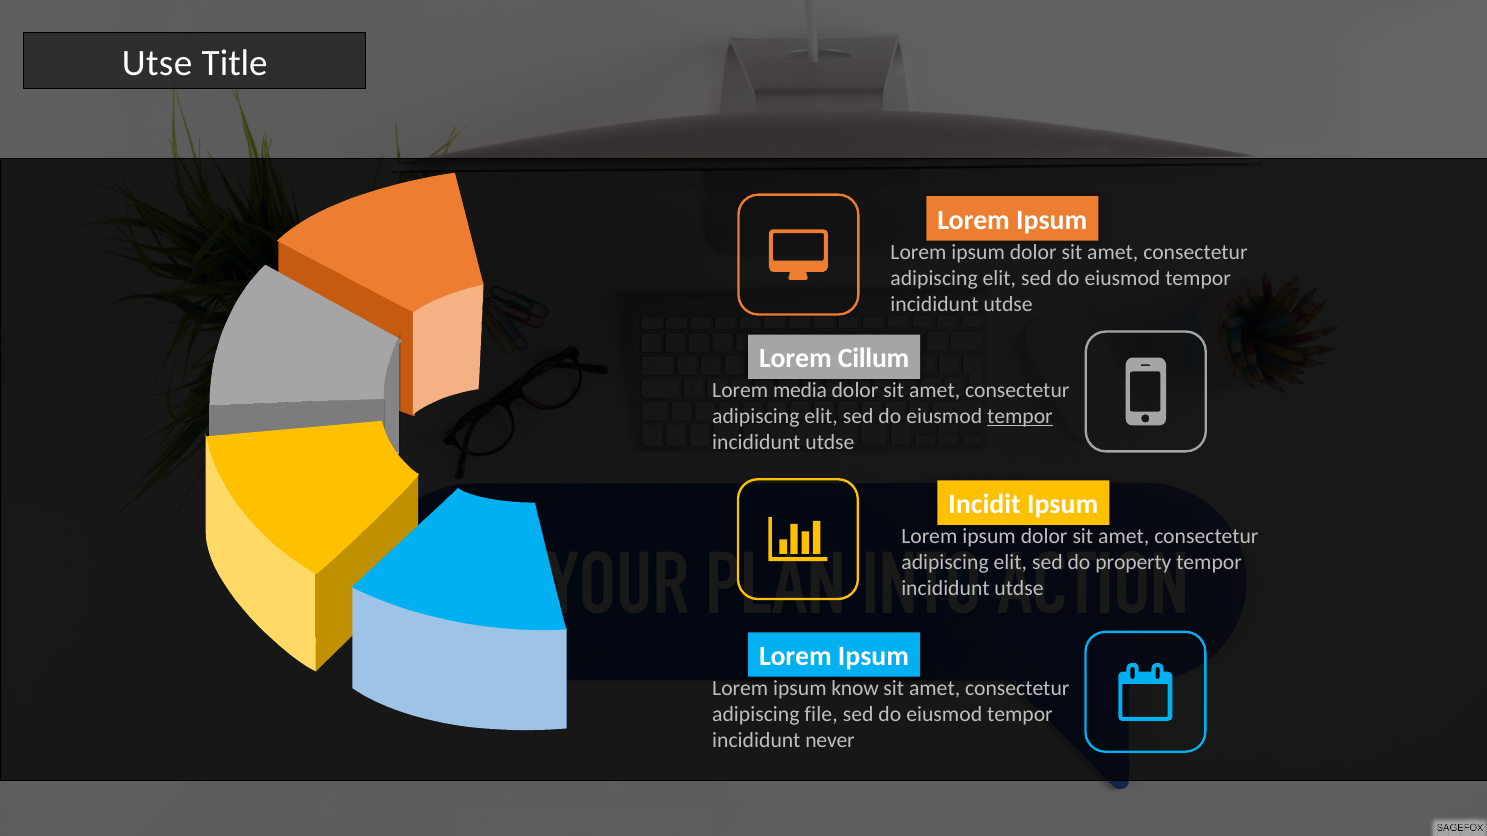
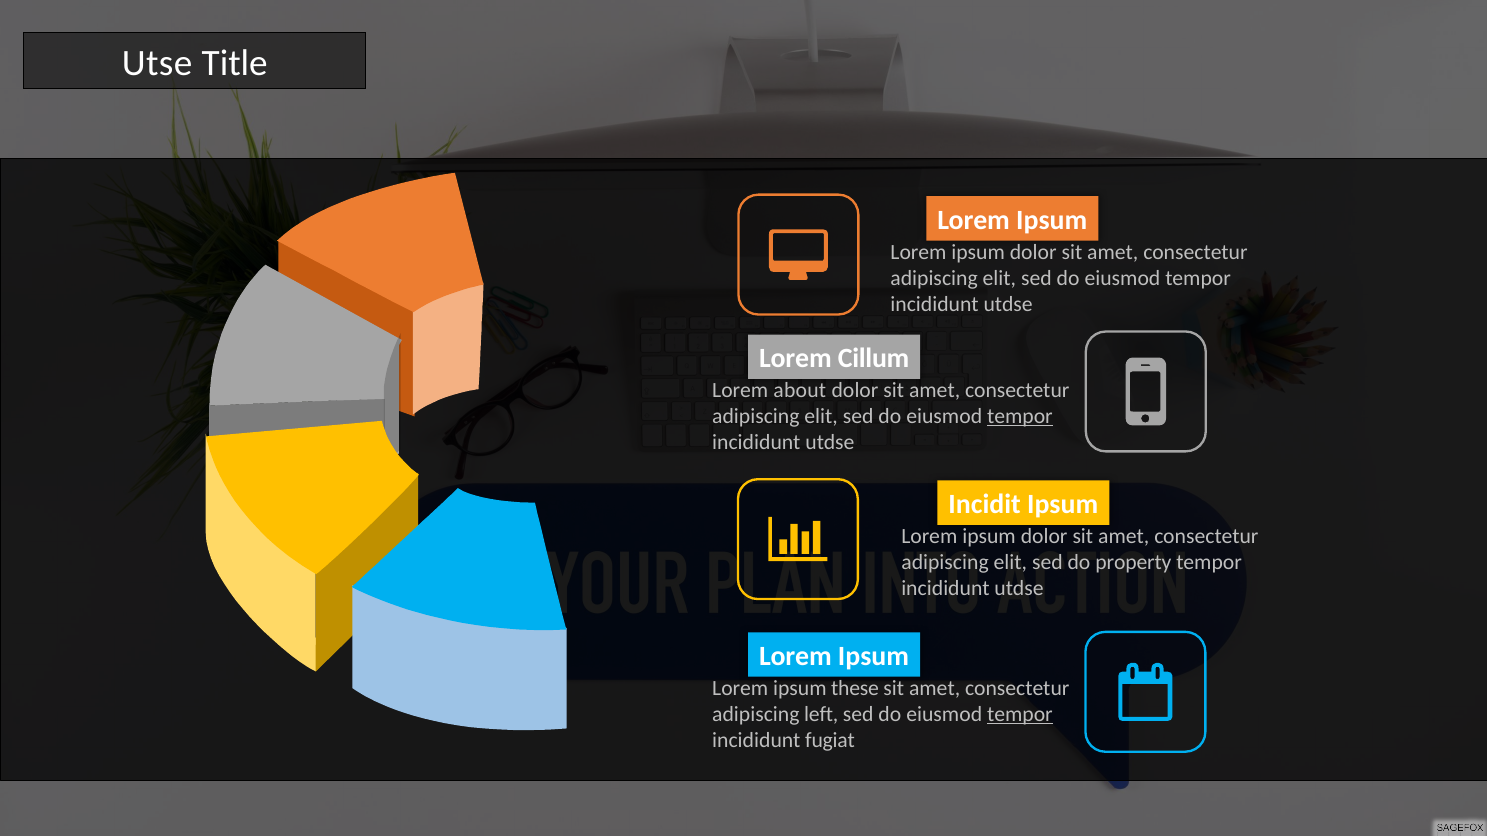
media: media -> about
know: know -> these
file: file -> left
tempor at (1020, 715) underline: none -> present
never: never -> fugiat
